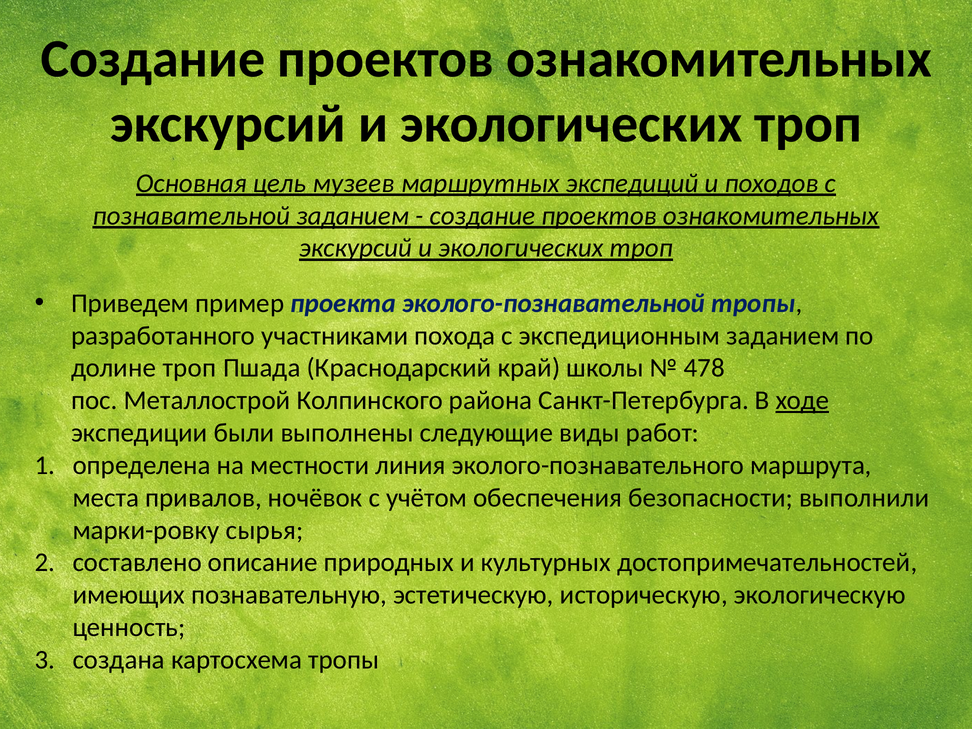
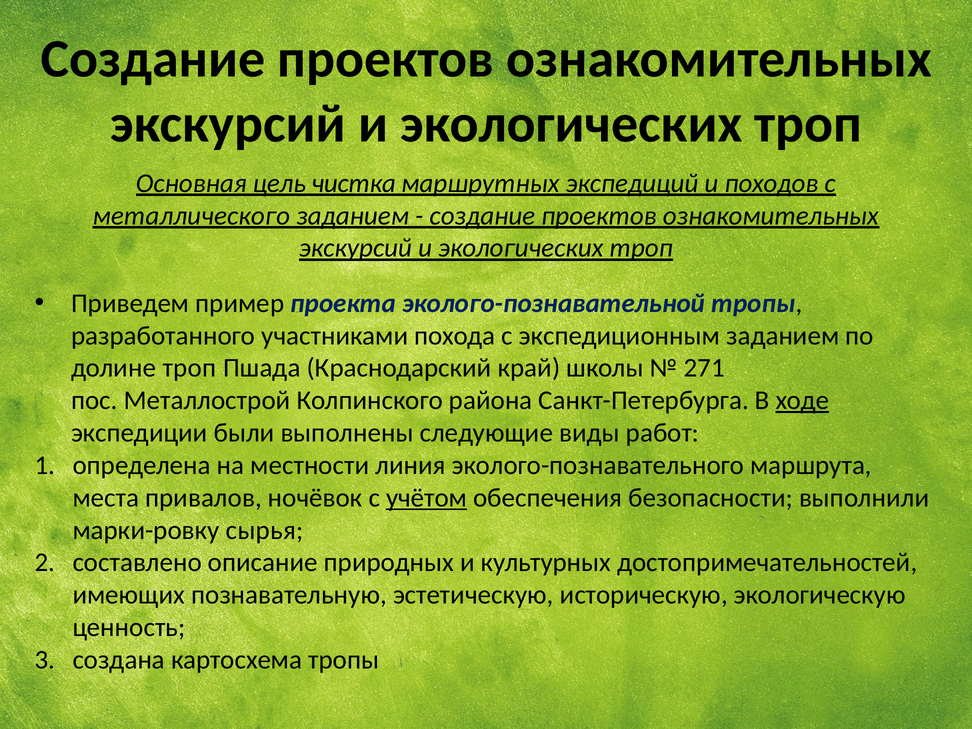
музеев: музеев -> чистка
познавательной: познавательной -> металлического
478: 478 -> 271
учётом underline: none -> present
